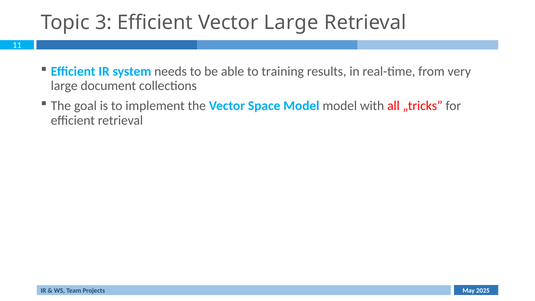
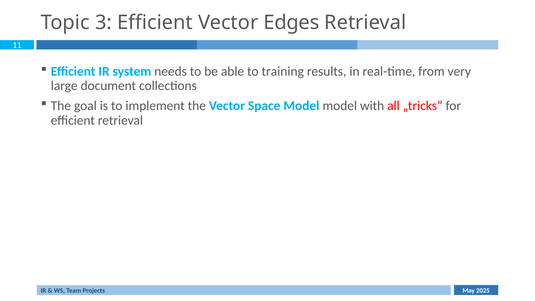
Vector Large: Large -> Edges
